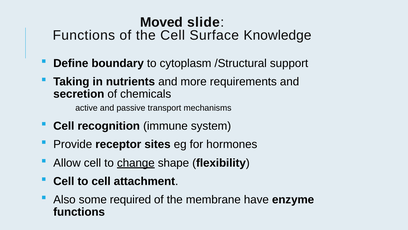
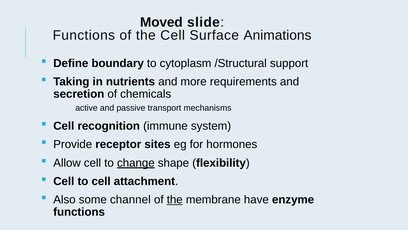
Knowledge: Knowledge -> Animations
required: required -> channel
the at (175, 199) underline: none -> present
